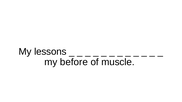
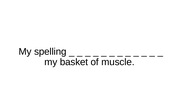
lessons: lessons -> spelling
before: before -> basket
